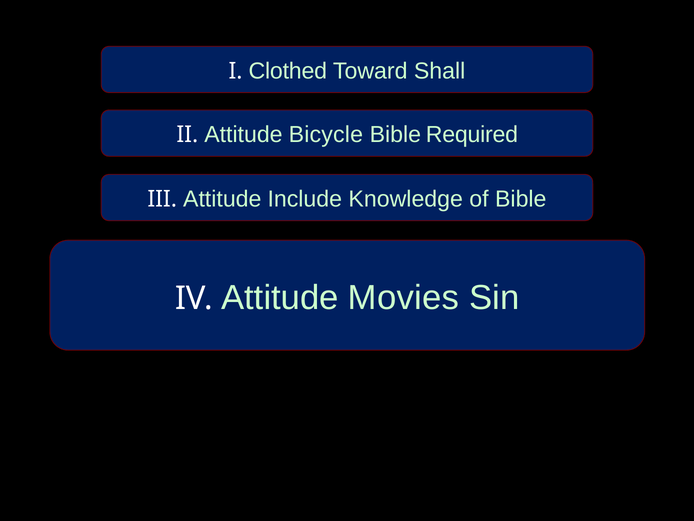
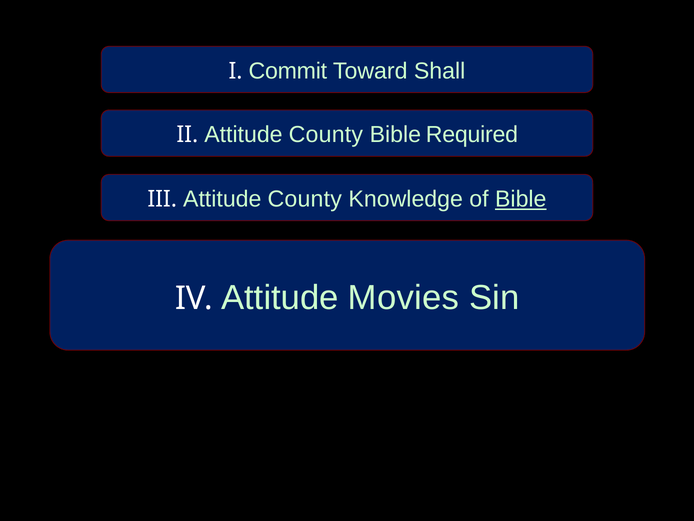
Clothed: Clothed -> Commit
II Attitude Bicycle: Bicycle -> County
III Attitude Include: Include -> County
Bible at (521, 199) underline: none -> present
